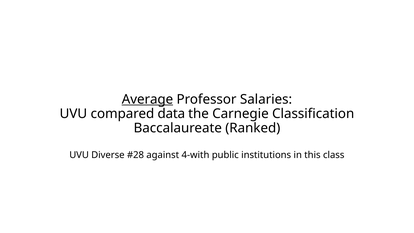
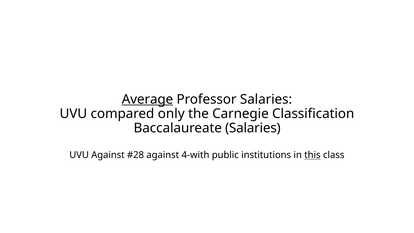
data: data -> only
Baccalaureate Ranked: Ranked -> Salaries
UVU Diverse: Diverse -> Against
this underline: none -> present
